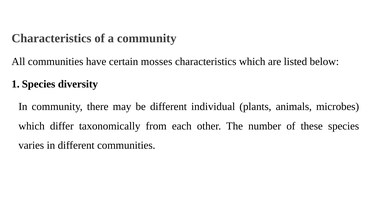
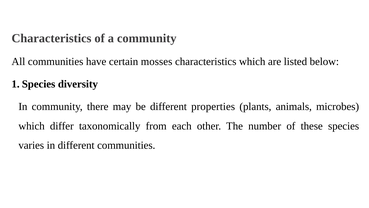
individual: individual -> properties
